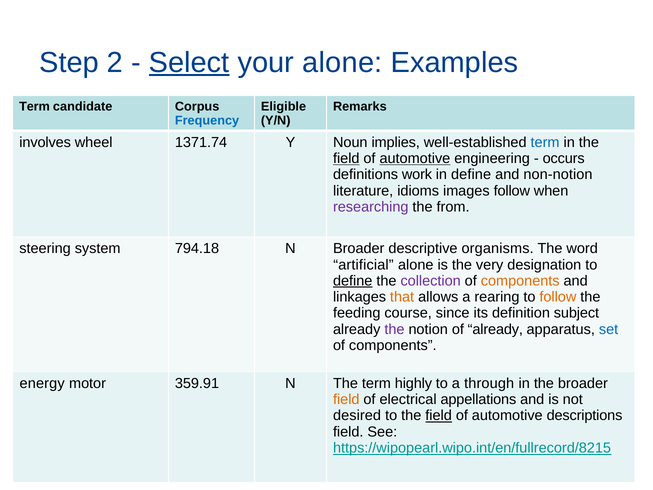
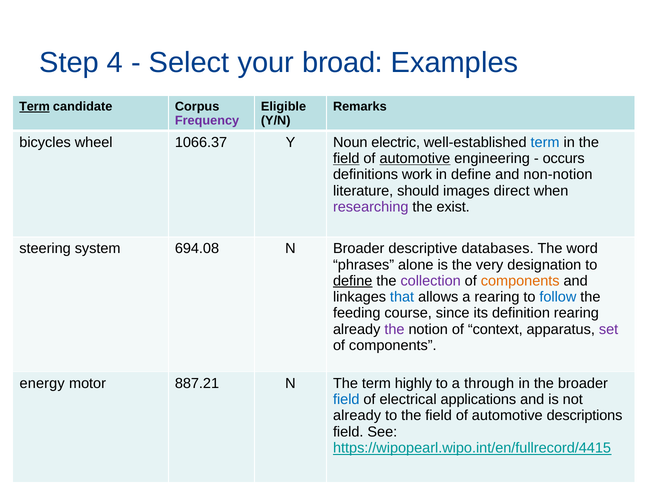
2: 2 -> 4
Select underline: present -> none
your alone: alone -> broad
Term at (34, 106) underline: none -> present
Frequency colour: blue -> purple
involves: involves -> bicycles
1371.74: 1371.74 -> 1066.37
implies: implies -> electric
idioms: idioms -> should
images follow: follow -> direct
from: from -> exist
794.18: 794.18 -> 694.08
organisms: organisms -> databases
artificial: artificial -> phrases
that colour: orange -> blue
follow at (558, 297) colour: orange -> blue
definition subject: subject -> rearing
of already: already -> context
set colour: blue -> purple
359.91: 359.91 -> 887.21
field at (346, 399) colour: orange -> blue
appellations: appellations -> applications
desired at (357, 415): desired -> already
field at (439, 415) underline: present -> none
https://wipopearl.wipo.int/en/fullrecord/8215: https://wipopearl.wipo.int/en/fullrecord/8215 -> https://wipopearl.wipo.int/en/fullrecord/4415
